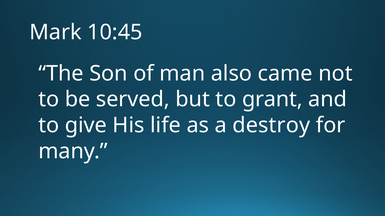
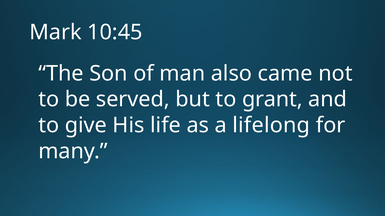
destroy: destroy -> lifelong
